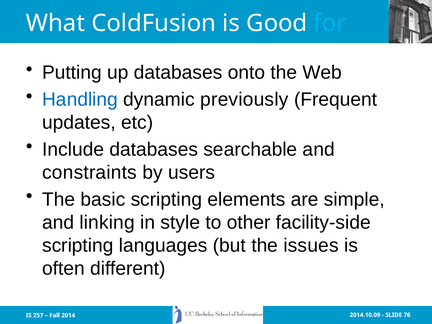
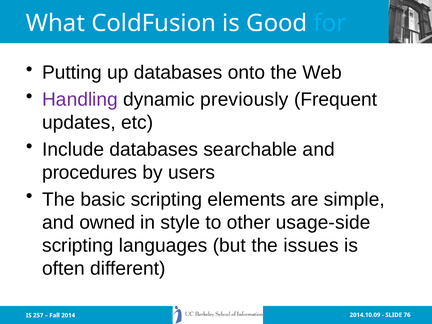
Handling colour: blue -> purple
constraints: constraints -> procedures
linking: linking -> owned
facility-side: facility-side -> usage-side
